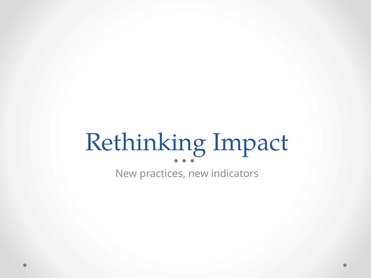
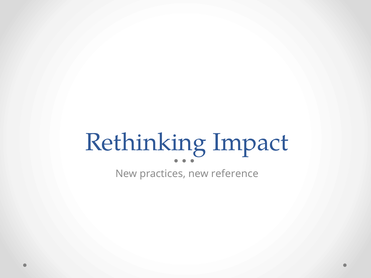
indicators: indicators -> reference
